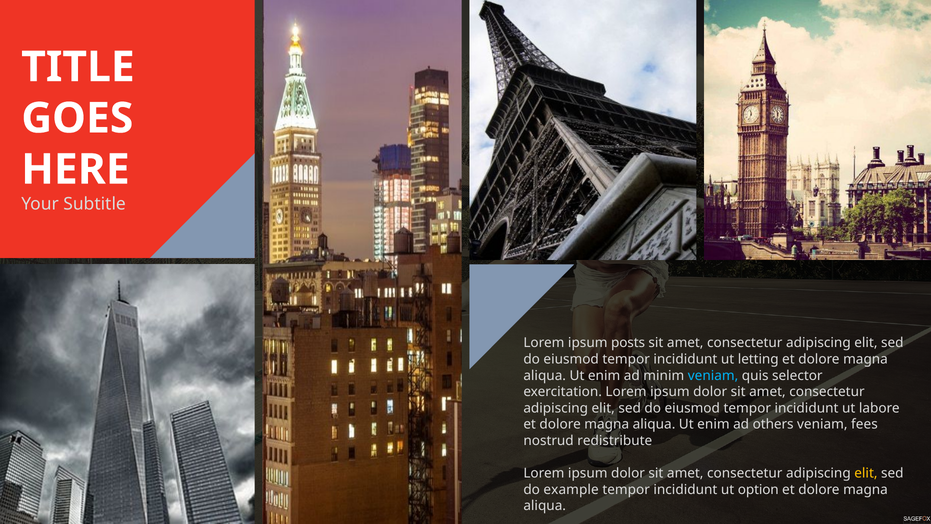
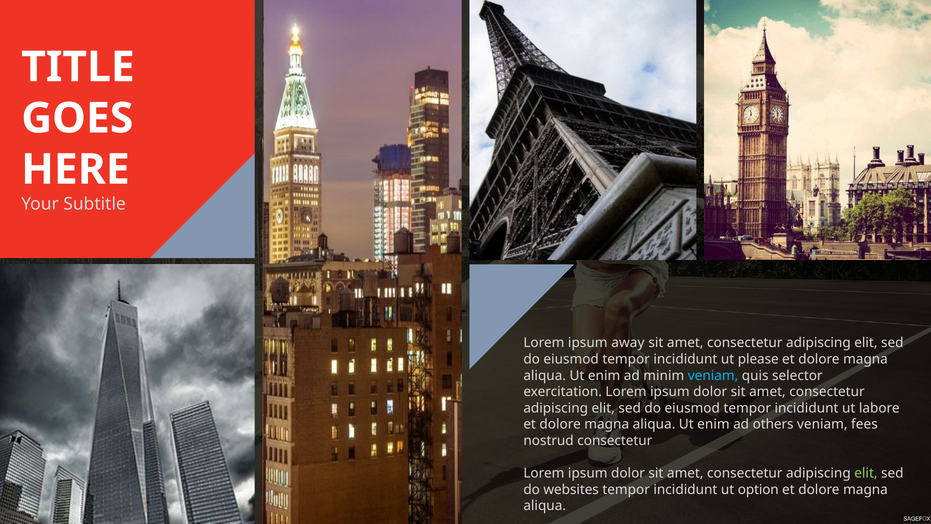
posts: posts -> away
letting: letting -> please
nostrud redistribute: redistribute -> consectetur
elit at (866, 473) colour: yellow -> light green
example: example -> websites
